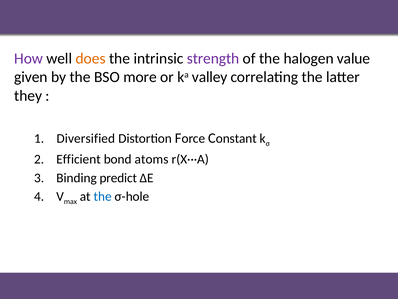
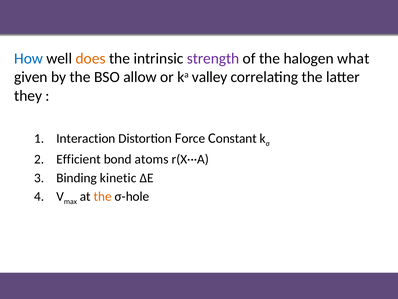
How colour: purple -> blue
value: value -> what
more: more -> allow
Diversified: Diversified -> Interaction
predict: predict -> kinetic
the at (103, 196) colour: blue -> orange
